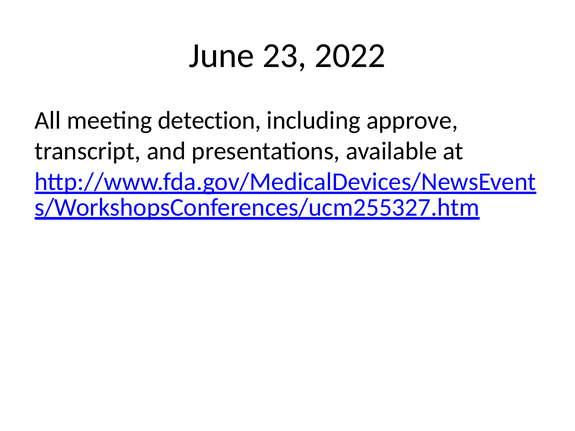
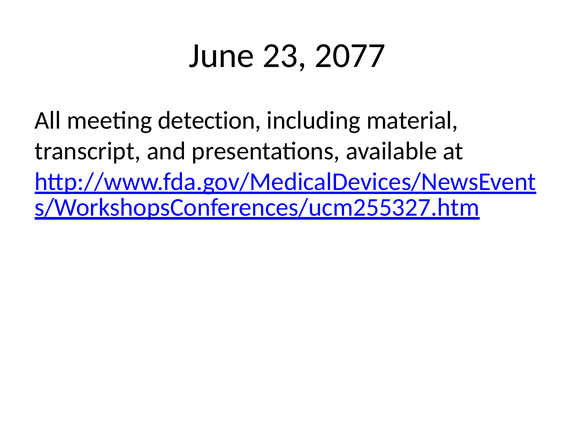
2022: 2022 -> 2077
approve: approve -> material
